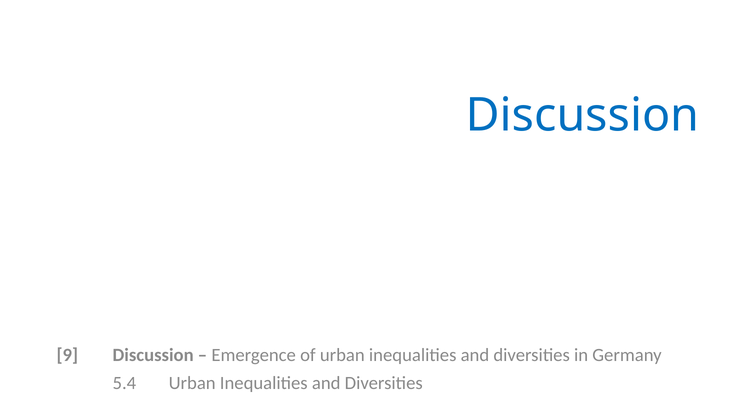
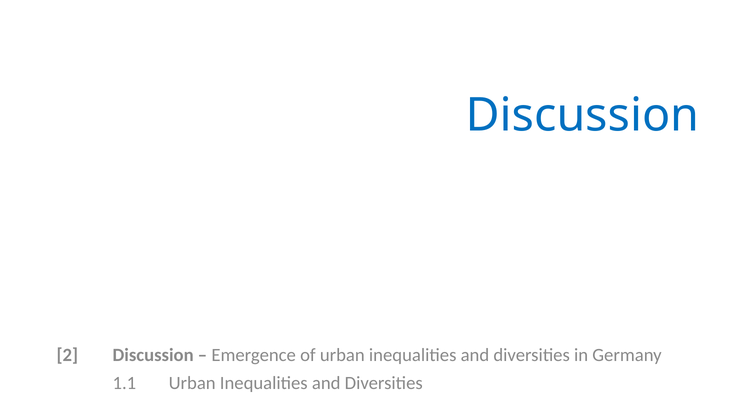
9: 9 -> 2
5.4: 5.4 -> 1.1
